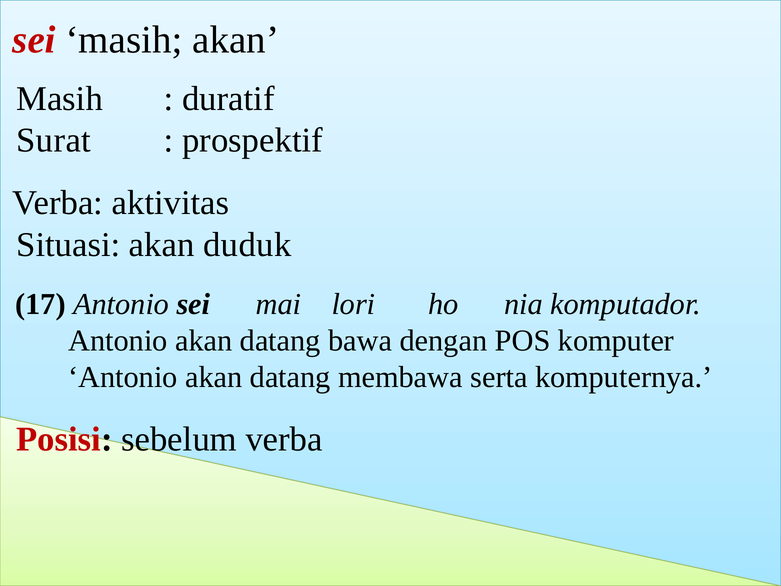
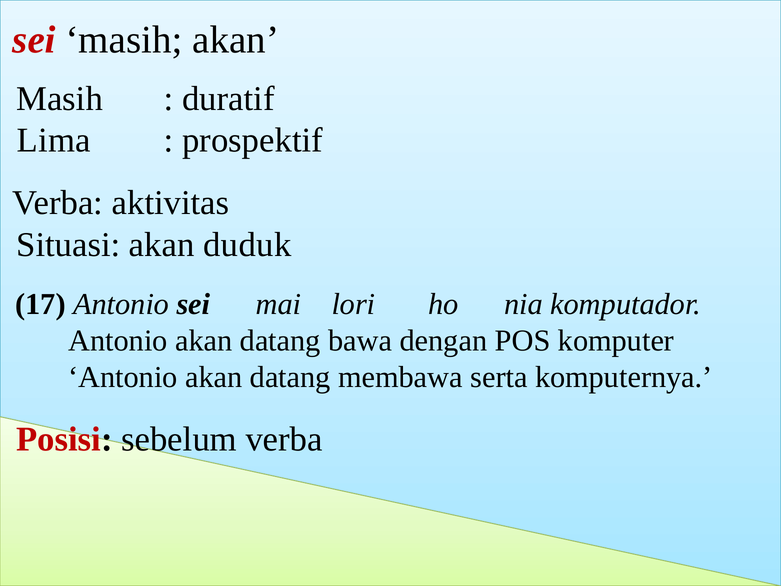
Surat: Surat -> Lima
